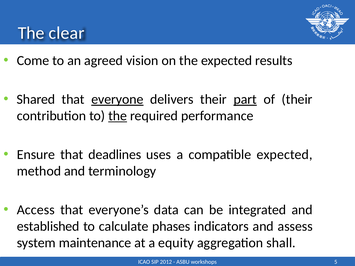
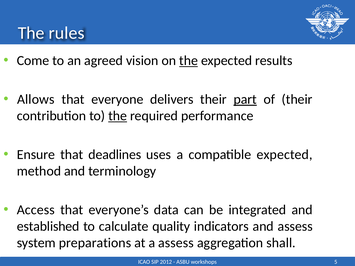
clear: clear -> rules
the at (189, 61) underline: none -> present
Shared: Shared -> Allows
everyone underline: present -> none
phases: phases -> quality
maintenance: maintenance -> preparations
a equity: equity -> assess
